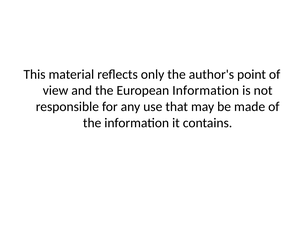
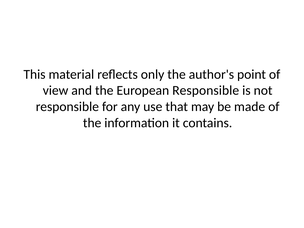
European Information: Information -> Responsible
